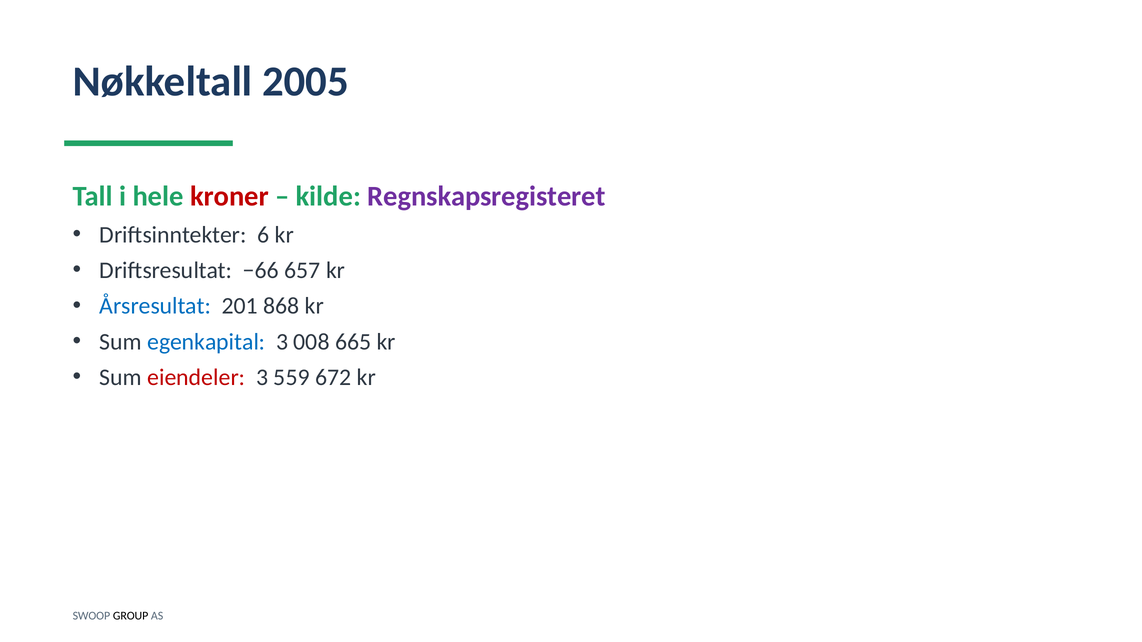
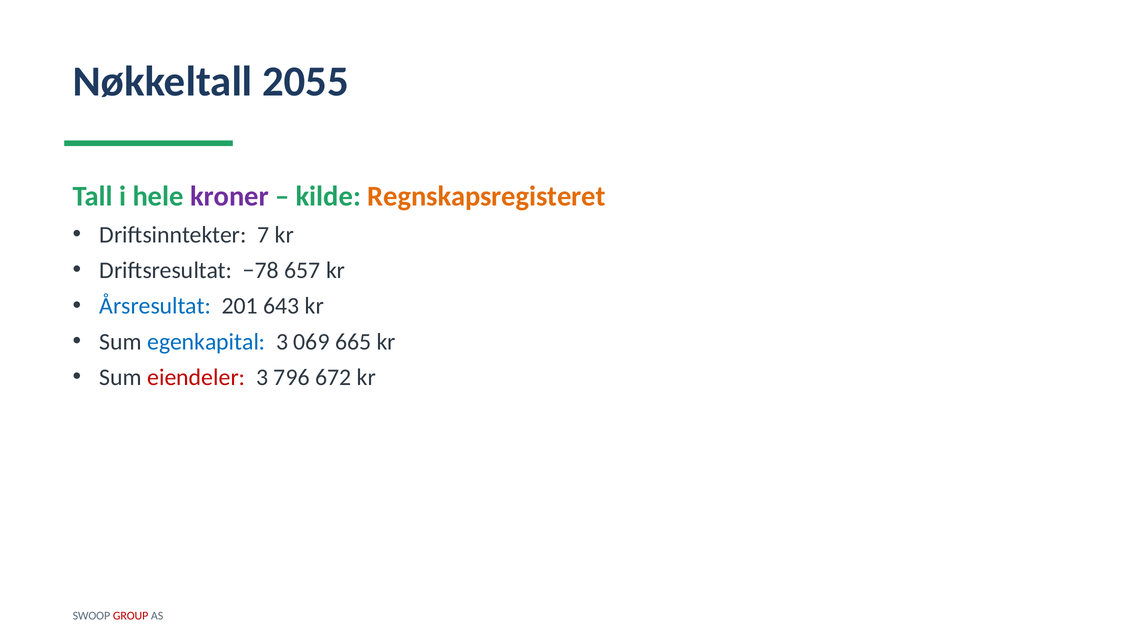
2005: 2005 -> 2055
kroner colour: red -> purple
Regnskapsregisteret colour: purple -> orange
6: 6 -> 7
−66: −66 -> −78
868: 868 -> 643
008: 008 -> 069
559: 559 -> 796
GROUP colour: black -> red
